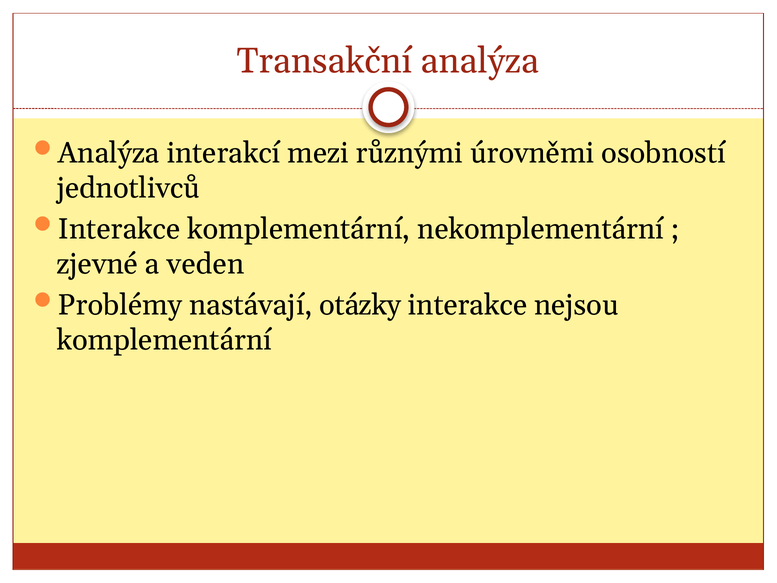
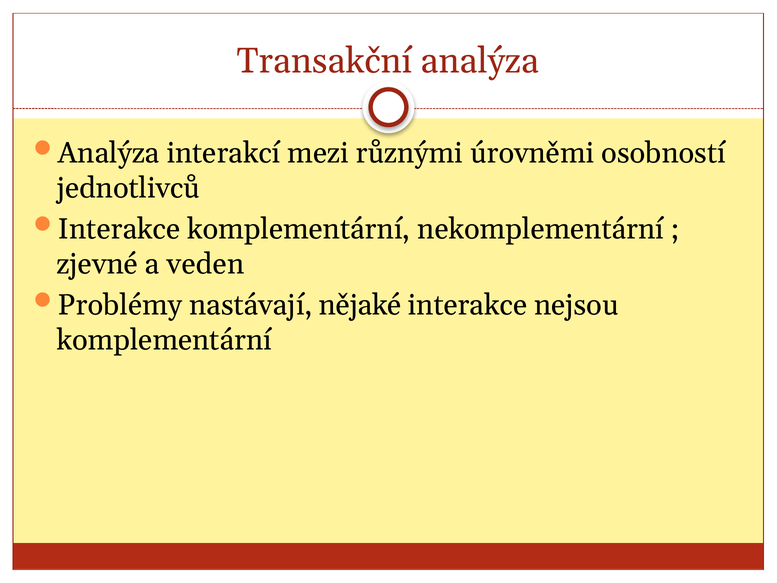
otázky: otázky -> nějaké
